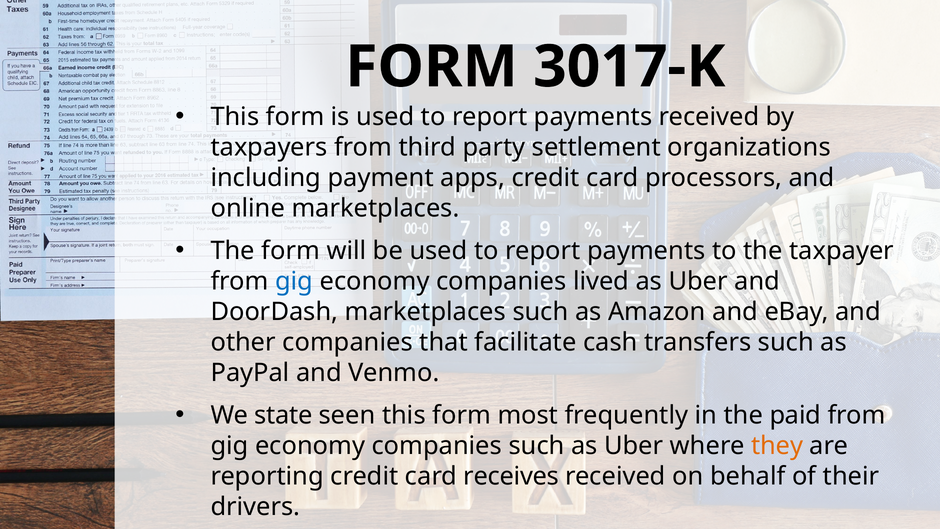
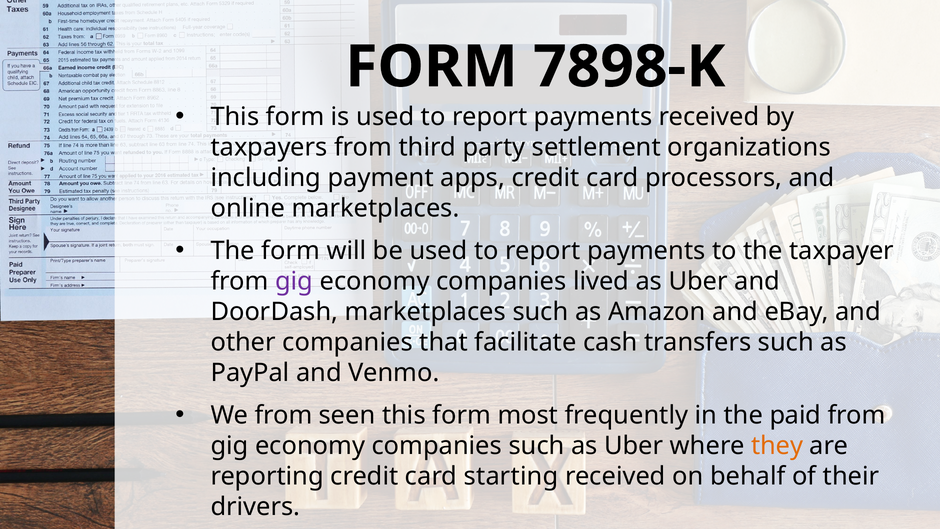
3017-K: 3017-K -> 7898-K
gig at (294, 281) colour: blue -> purple
We state: state -> from
receives: receives -> starting
